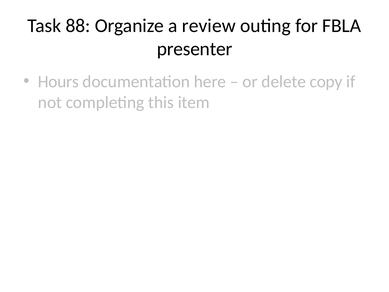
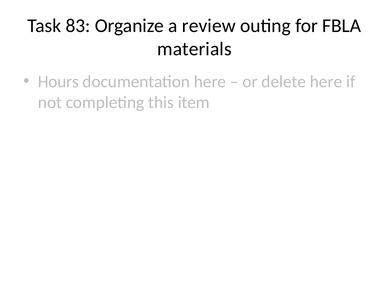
88: 88 -> 83
presenter: presenter -> materials
delete copy: copy -> here
